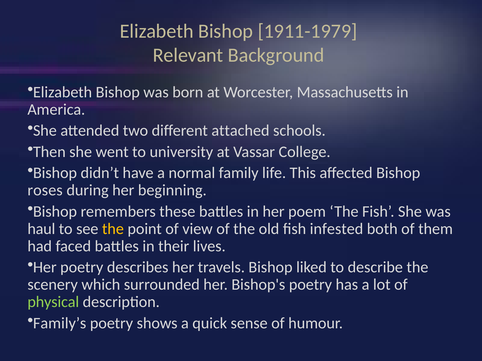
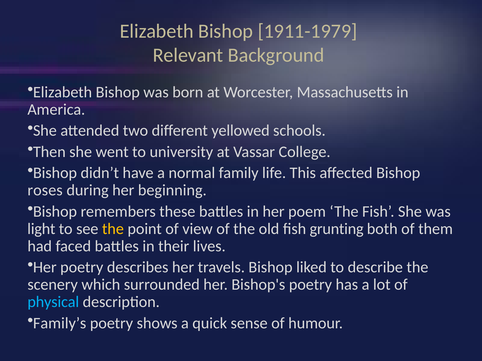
attached: attached -> yellowed
haul: haul -> light
infested: infested -> grunting
physical colour: light green -> light blue
